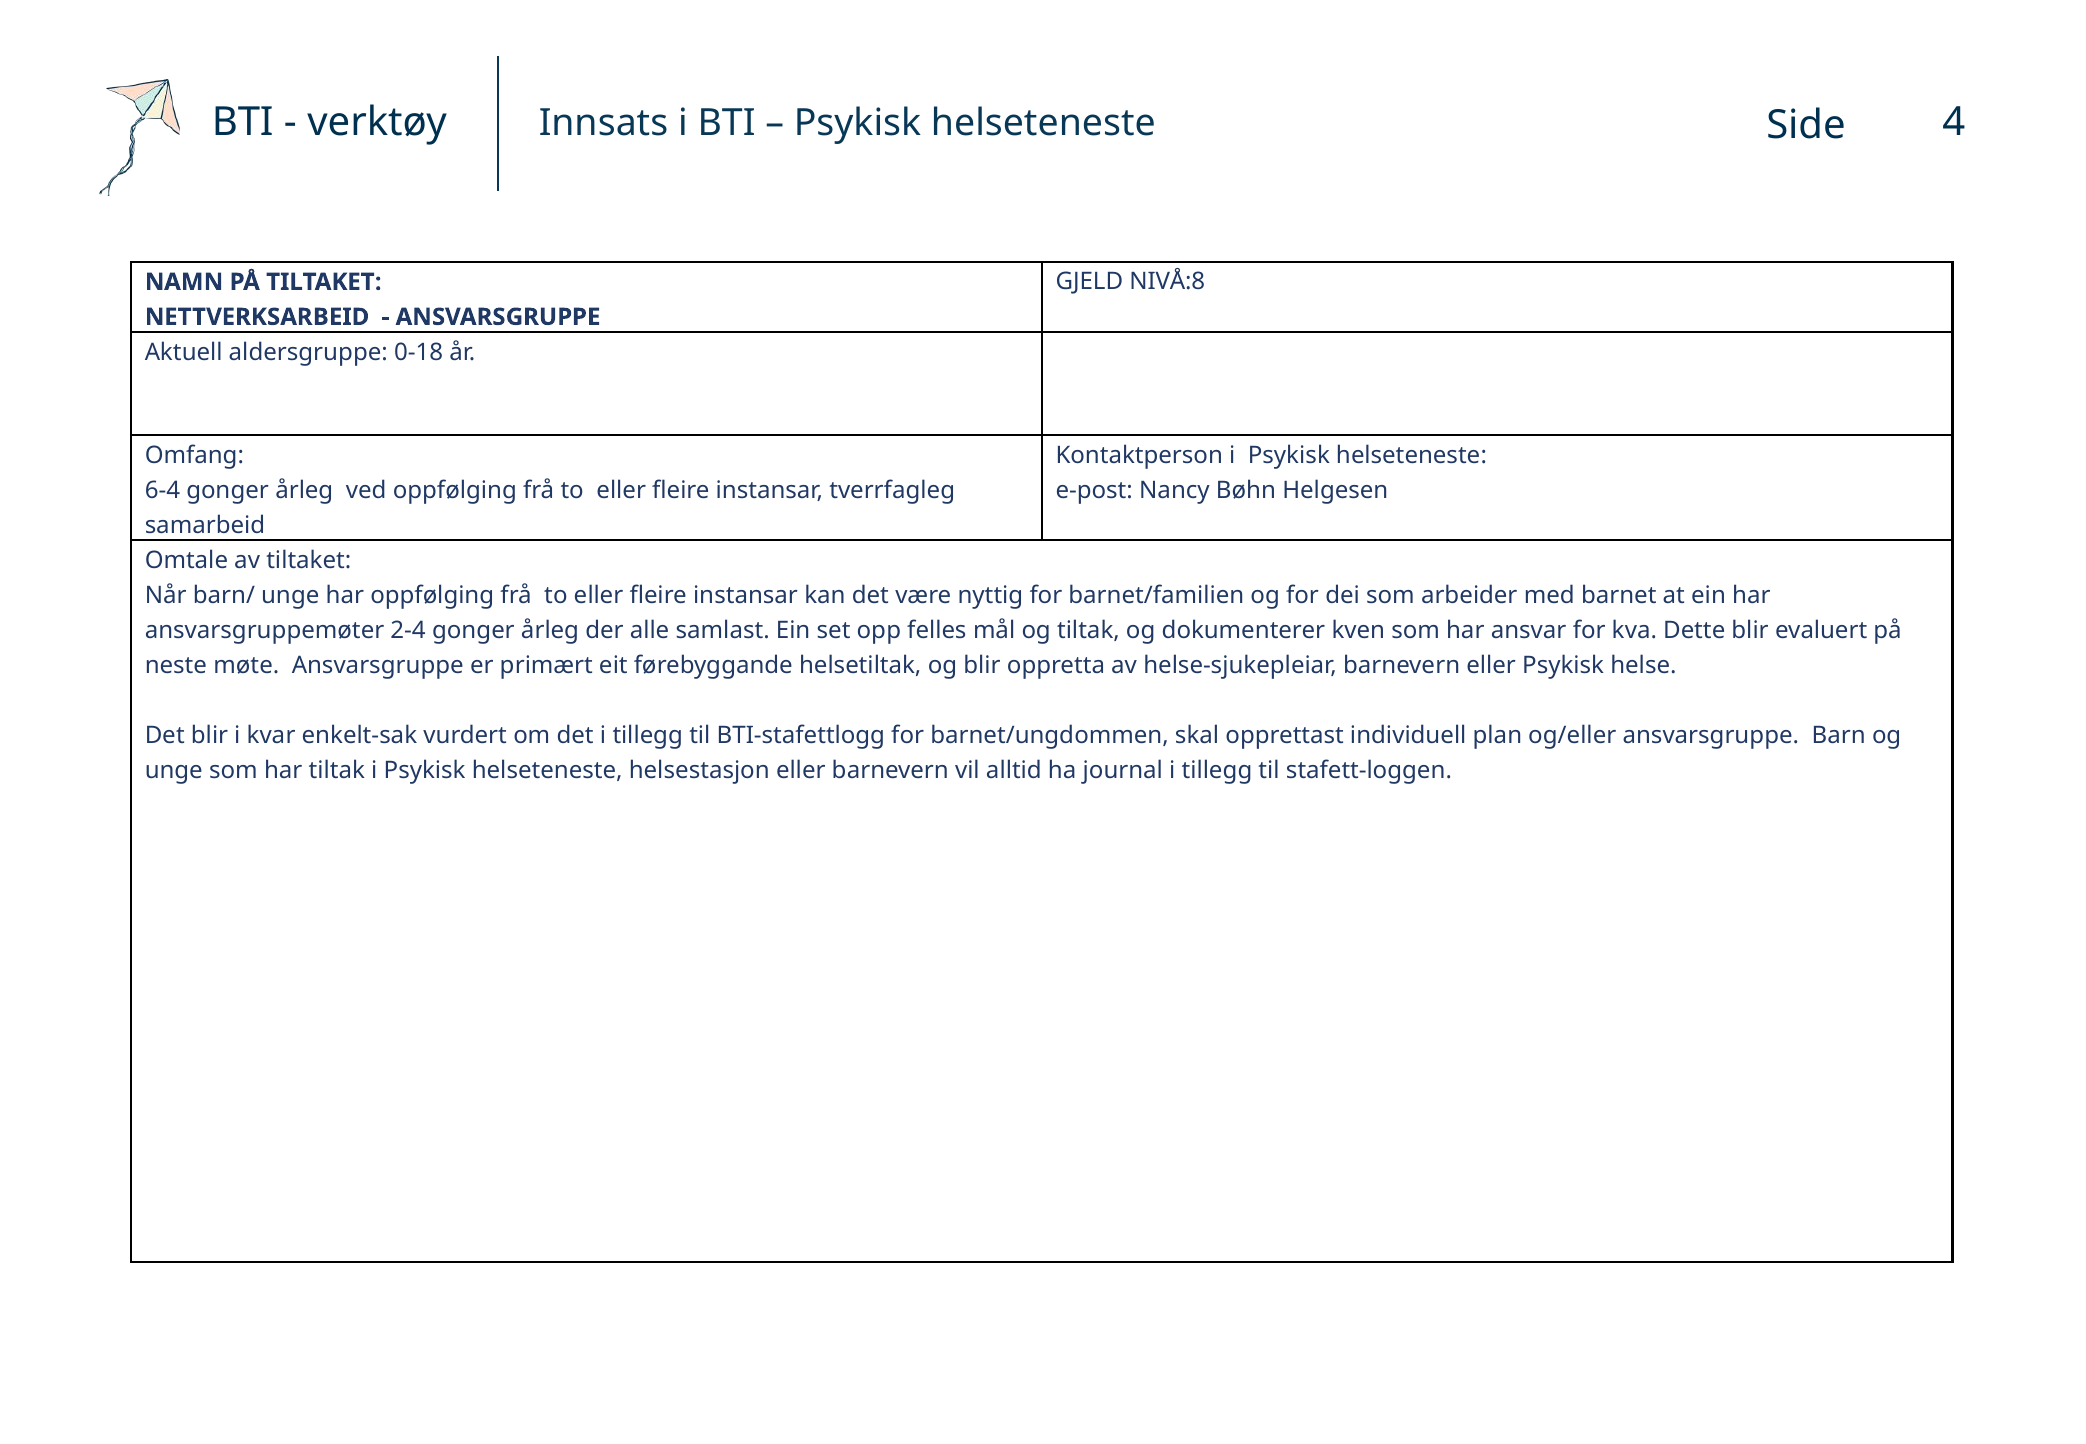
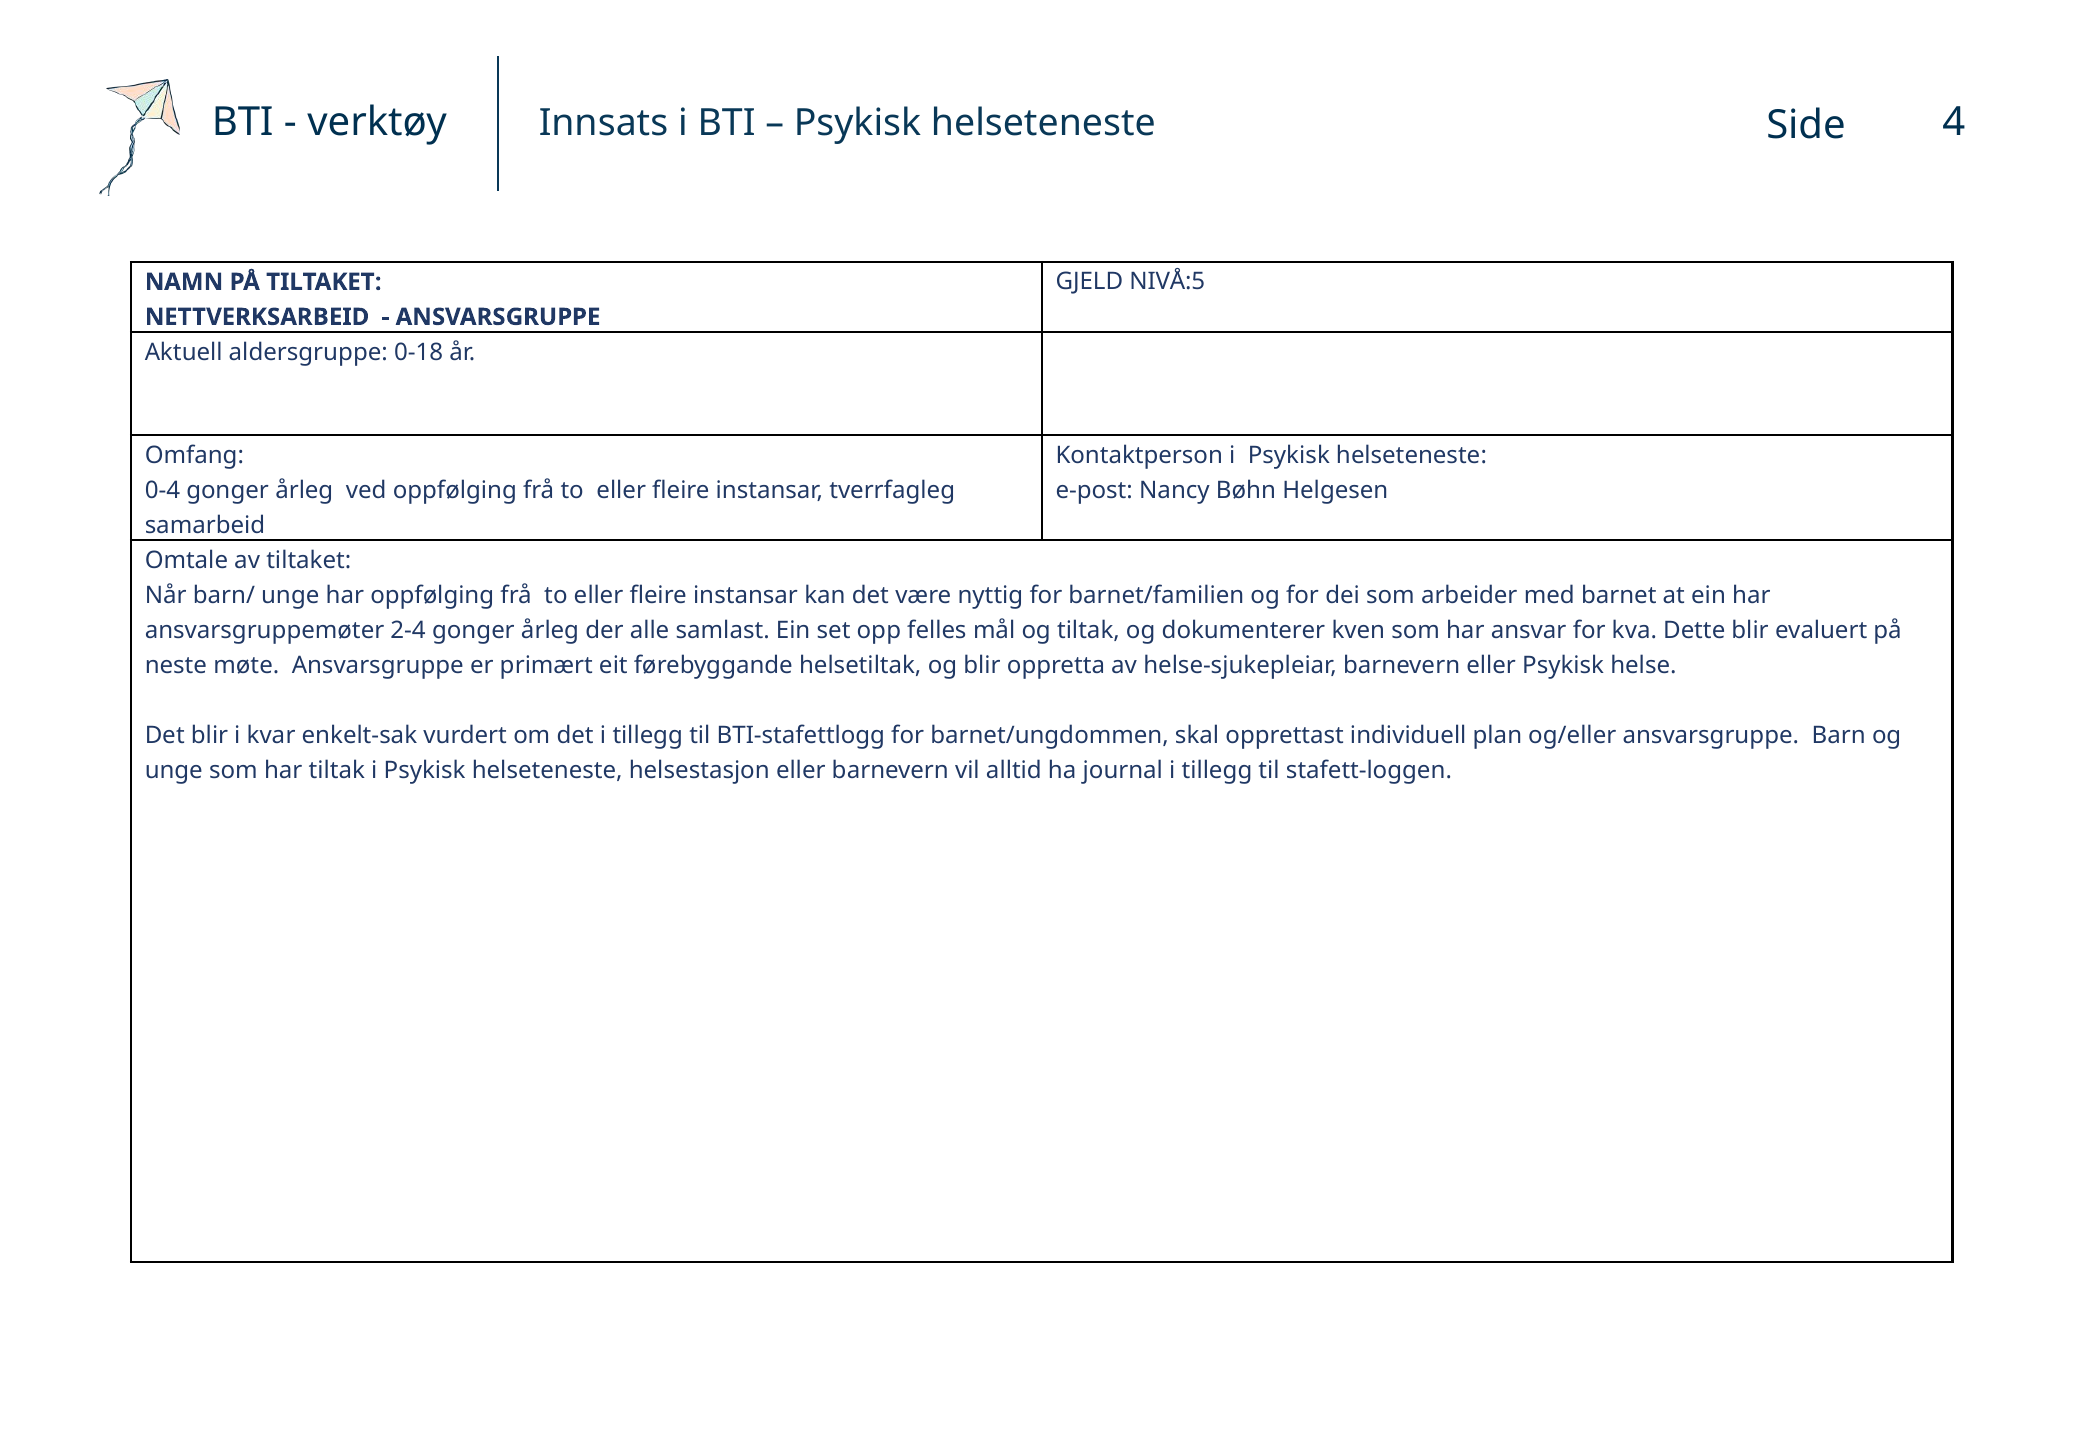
NIVÅ:8: NIVÅ:8 -> NIVÅ:5
6-4: 6-4 -> 0-4
